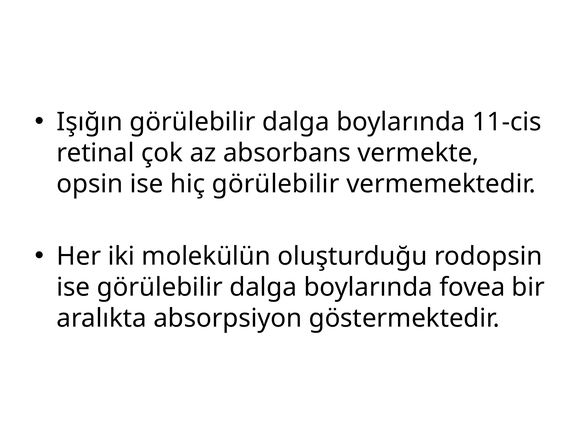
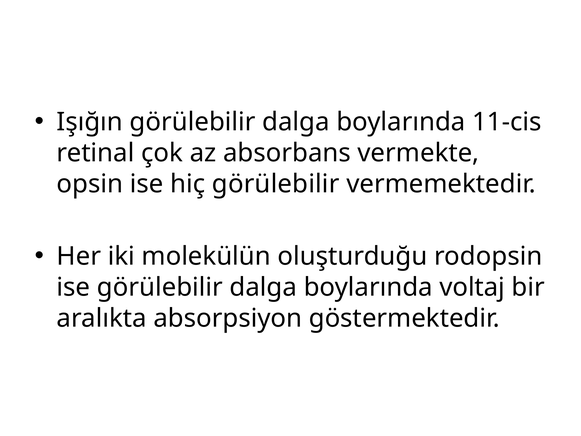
fovea: fovea -> voltaj
